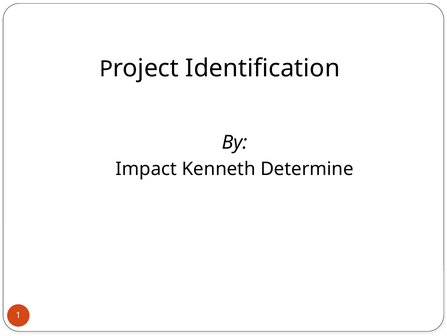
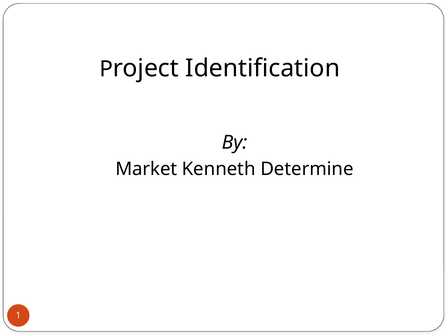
Impact: Impact -> Market
